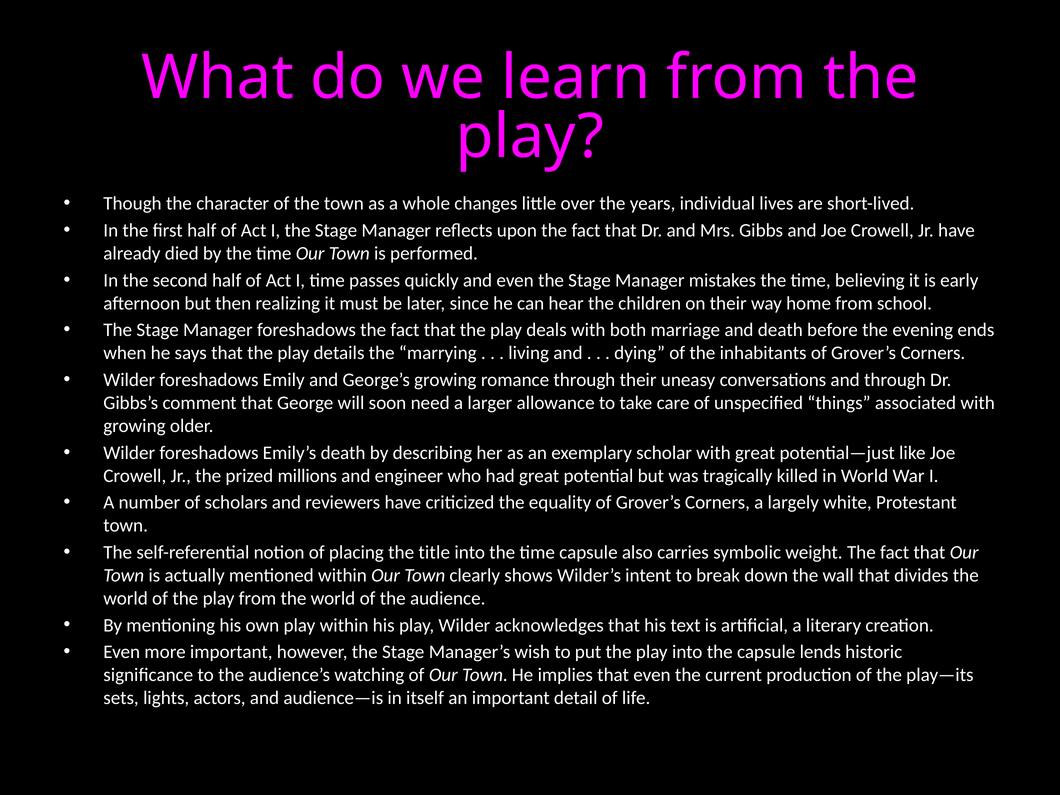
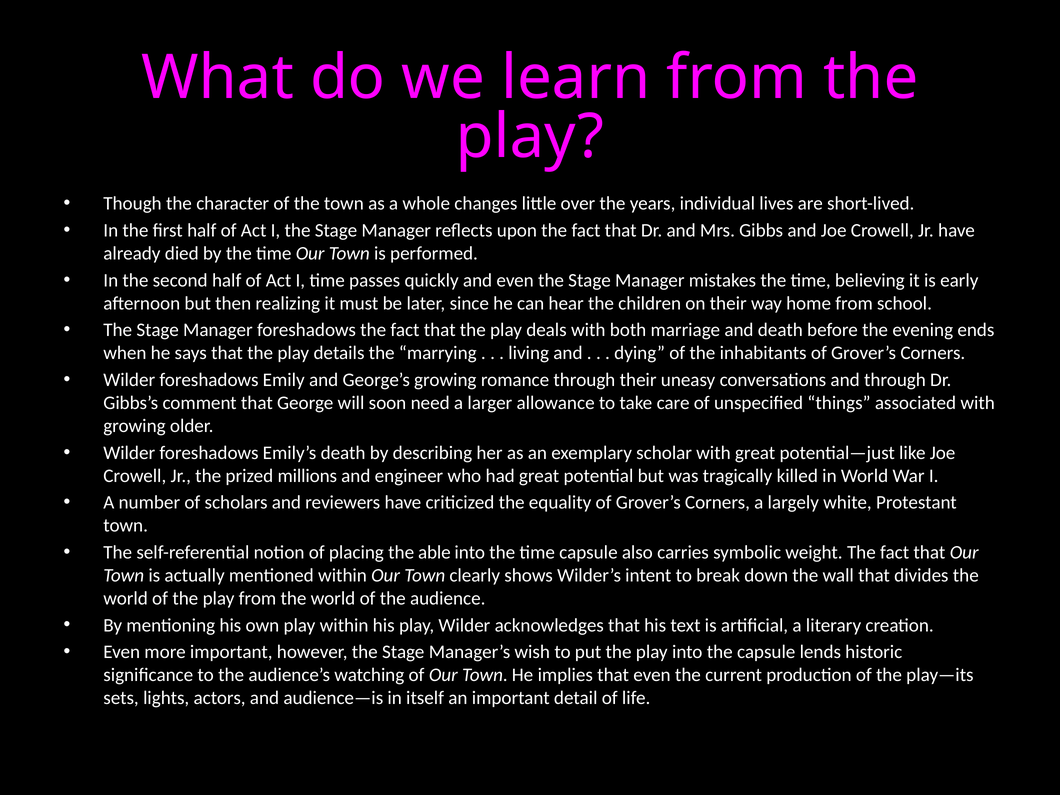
title: title -> able
